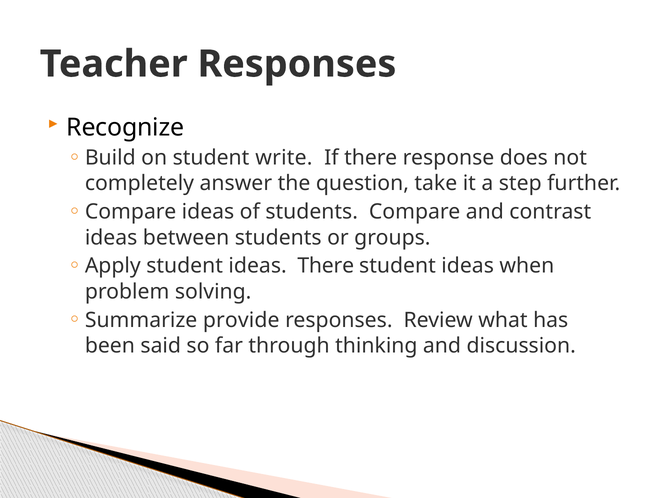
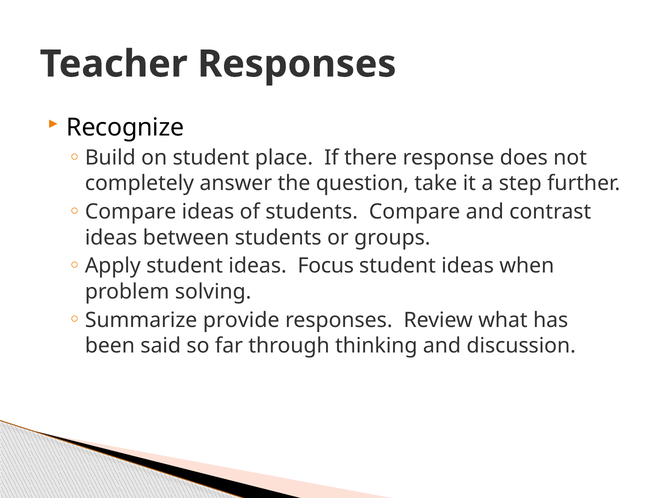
write: write -> place
ideas There: There -> Focus
